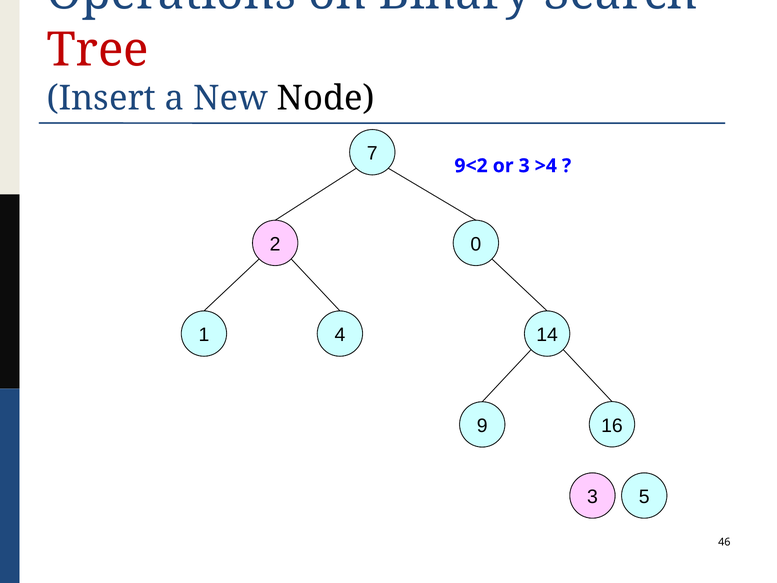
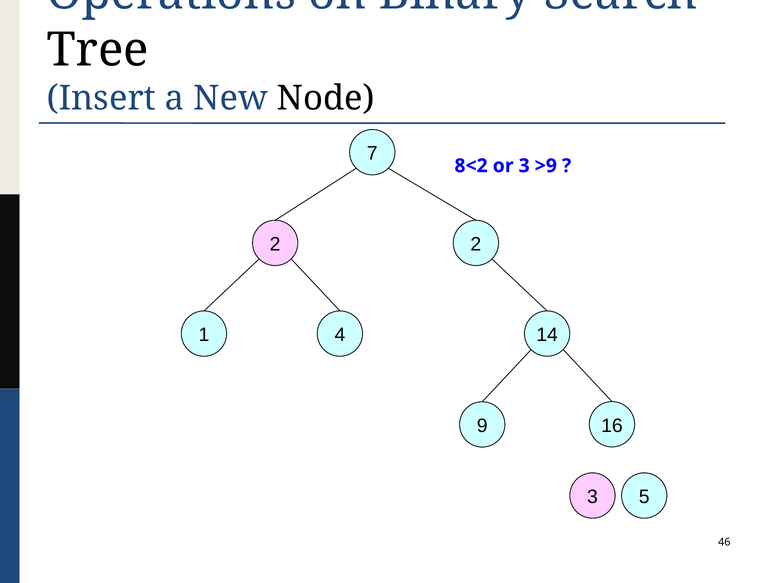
Tree colour: red -> black
9<2: 9<2 -> 8<2
>4: >4 -> >9
2 0: 0 -> 2
